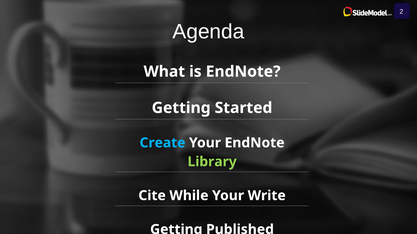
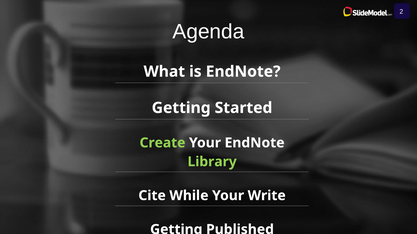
Create colour: light blue -> light green
